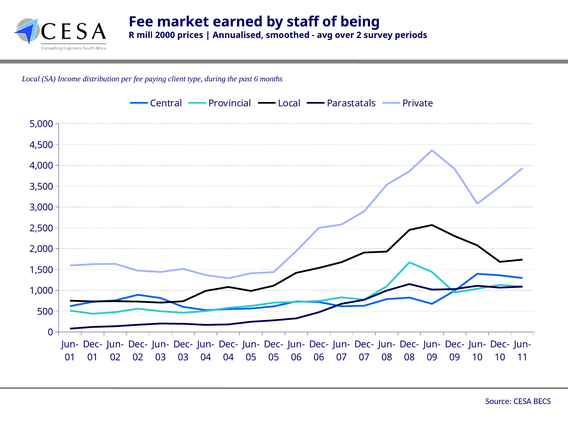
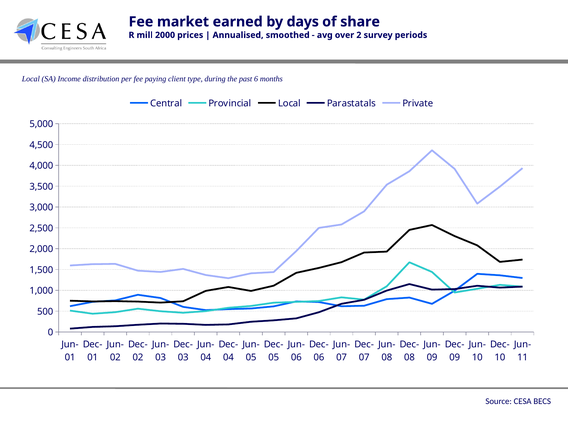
staff: staff -> days
being: being -> share
